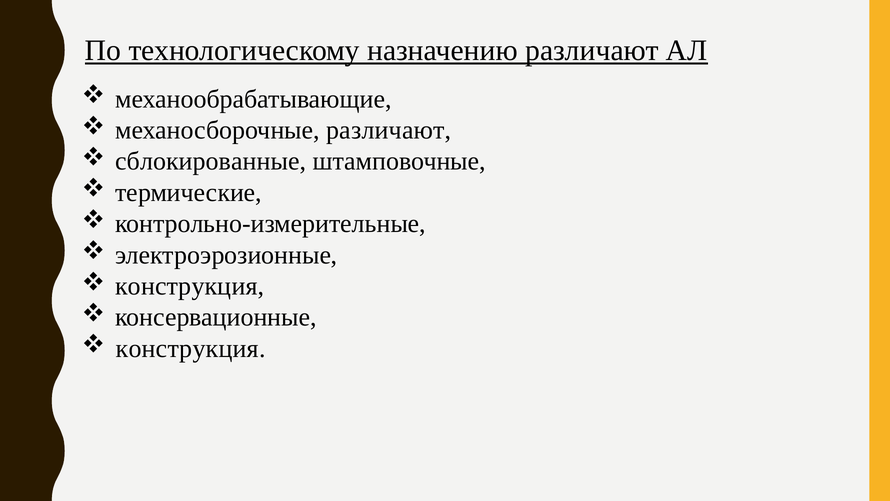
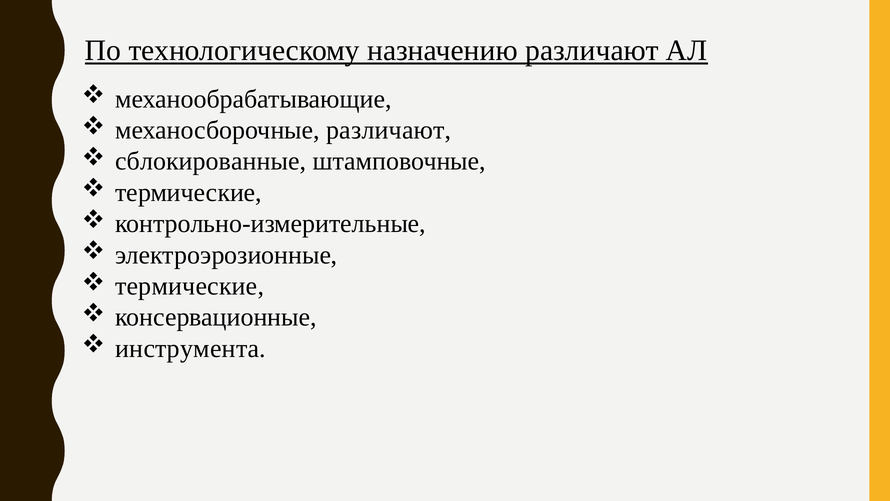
конструкция at (190, 286): конструкция -> термические
конструкция at (191, 348): конструкция -> инструмента
